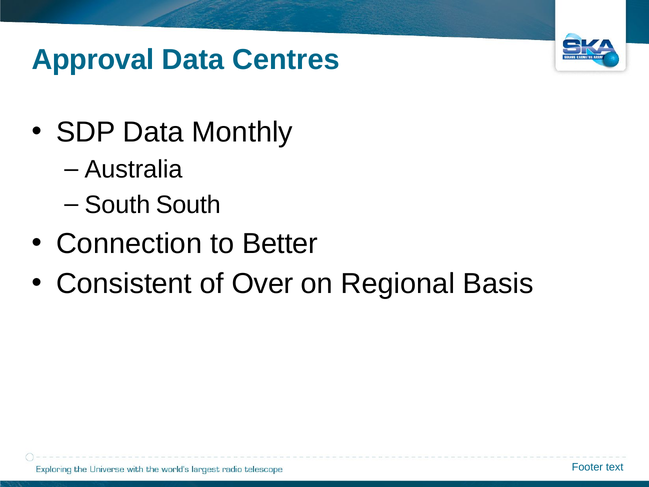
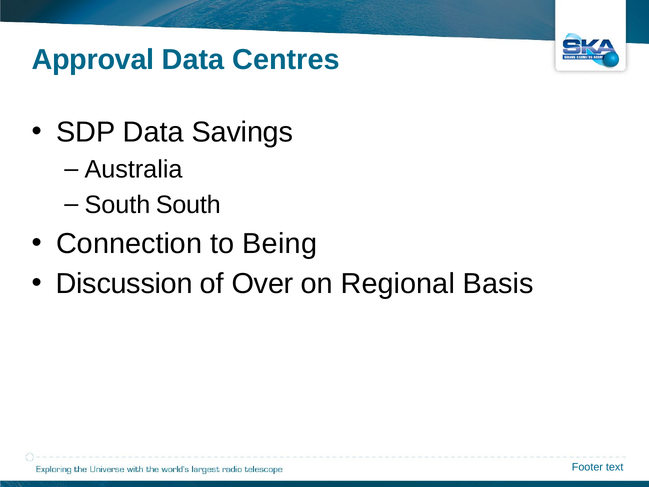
Monthly: Monthly -> Savings
Better: Better -> Being
Consistent: Consistent -> Discussion
